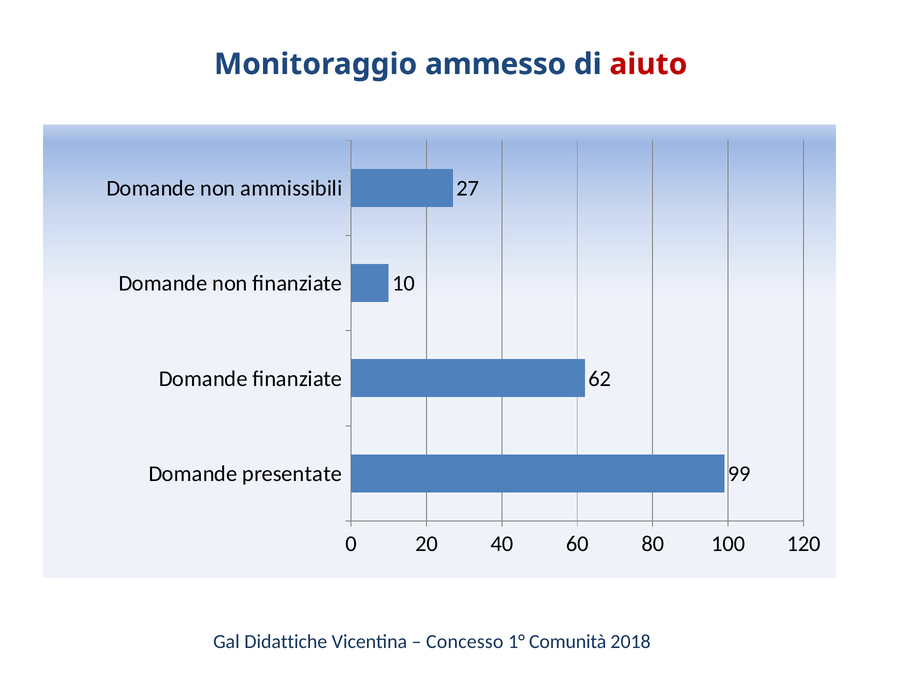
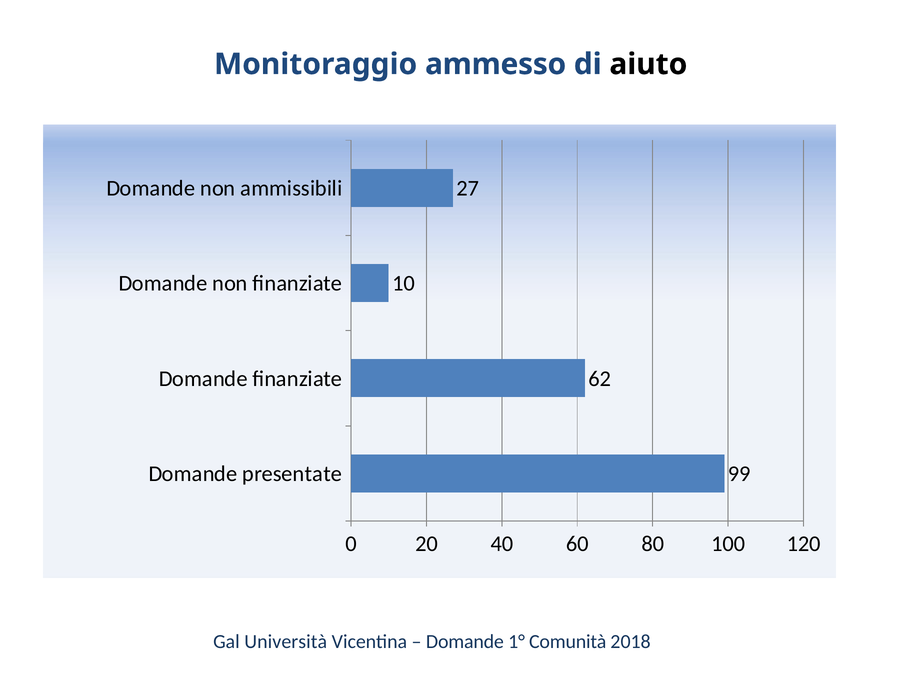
aiuto colour: red -> black
Didattiche: Didattiche -> Università
Concesso at (465, 641): Concesso -> Domande
